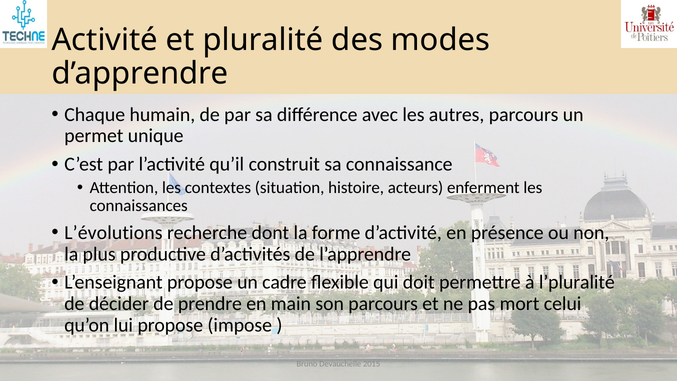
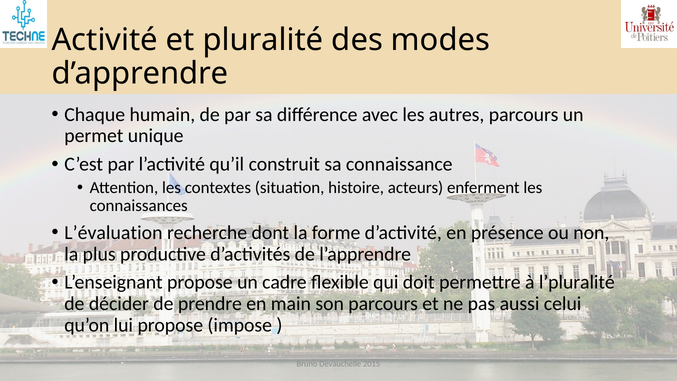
L’évolutions: L’évolutions -> L’évaluation
mort: mort -> aussi
